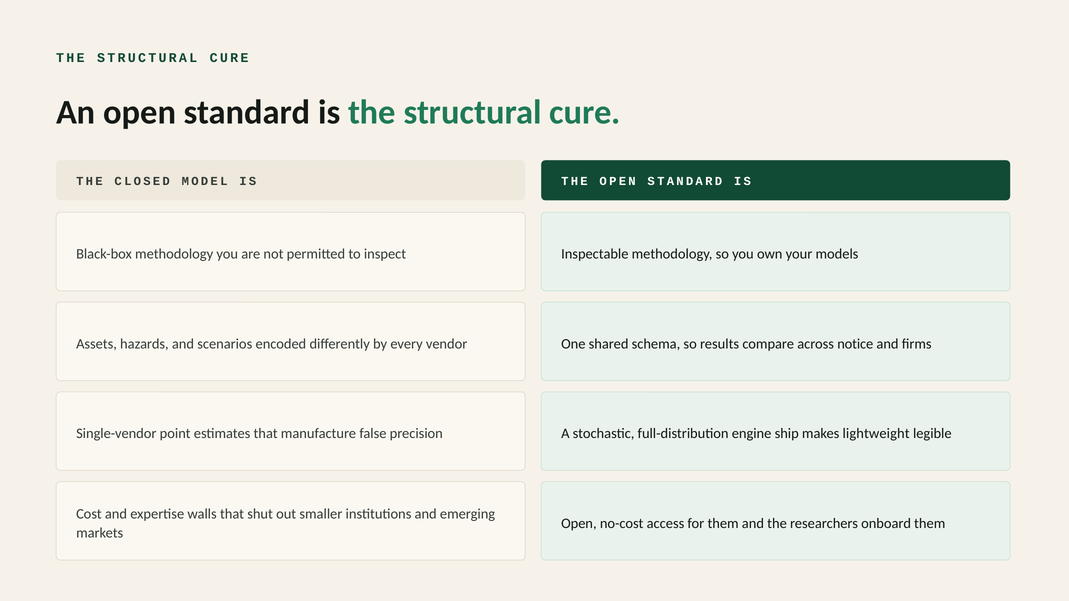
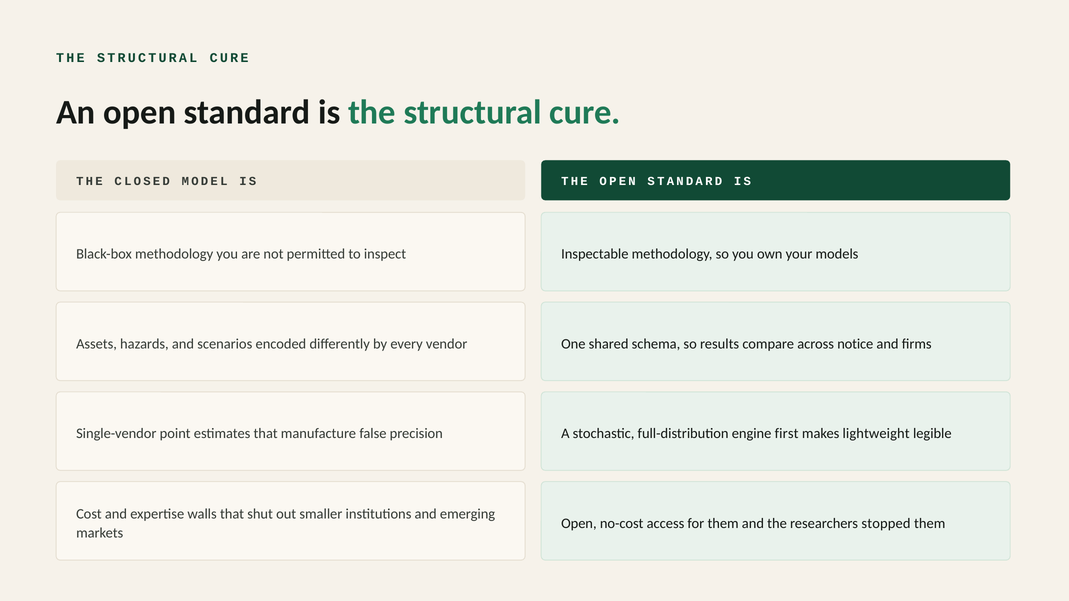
ship: ship -> first
onboard: onboard -> stopped
